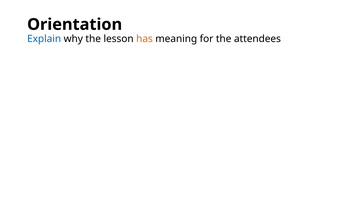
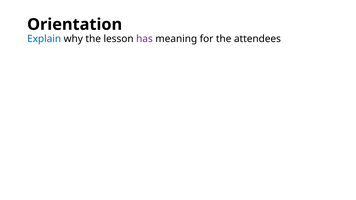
has colour: orange -> purple
